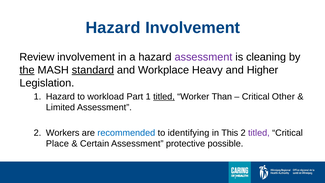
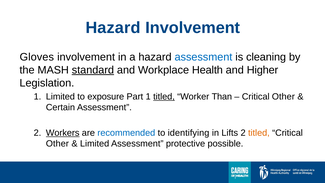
Review: Review -> Gloves
assessment at (203, 57) colour: purple -> blue
the underline: present -> none
Heavy: Heavy -> Health
1 Hazard: Hazard -> Limited
workload: workload -> exposure
Limited: Limited -> Certain
Workers underline: none -> present
This: This -> Lifts
titled at (259, 133) colour: purple -> orange
Place at (57, 144): Place -> Other
Certain at (95, 144): Certain -> Limited
